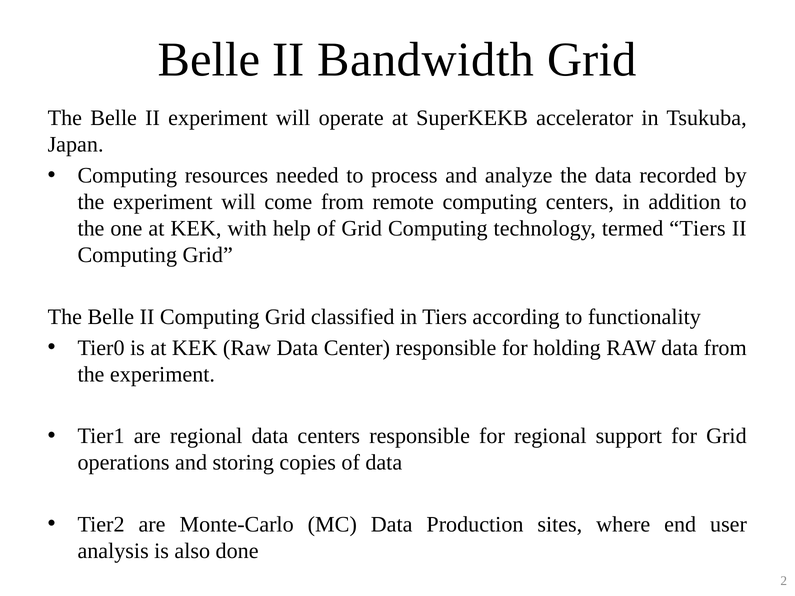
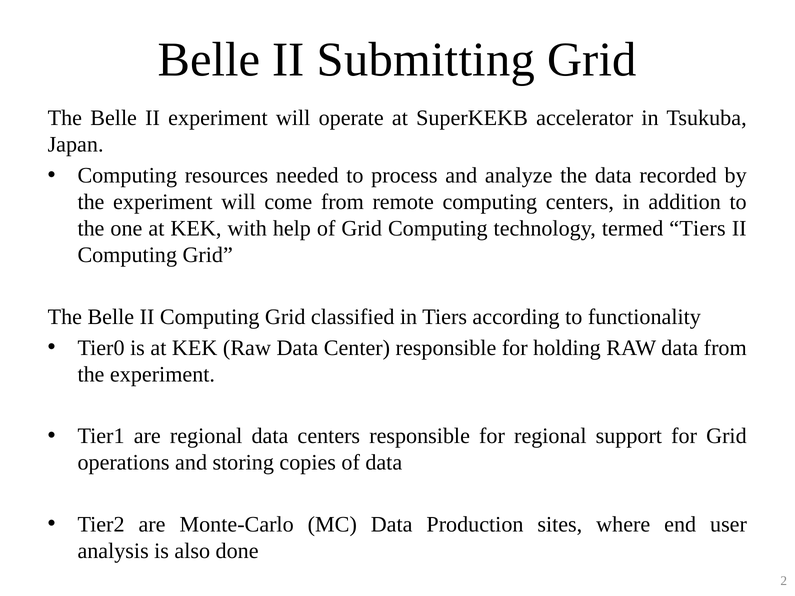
Bandwidth: Bandwidth -> Submitting
